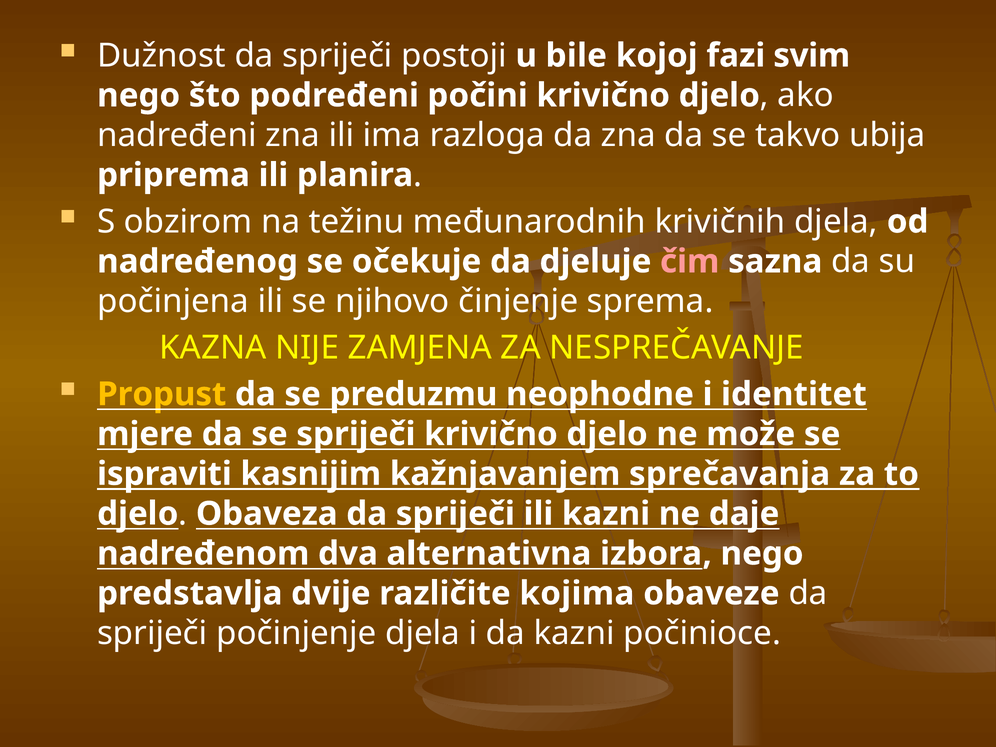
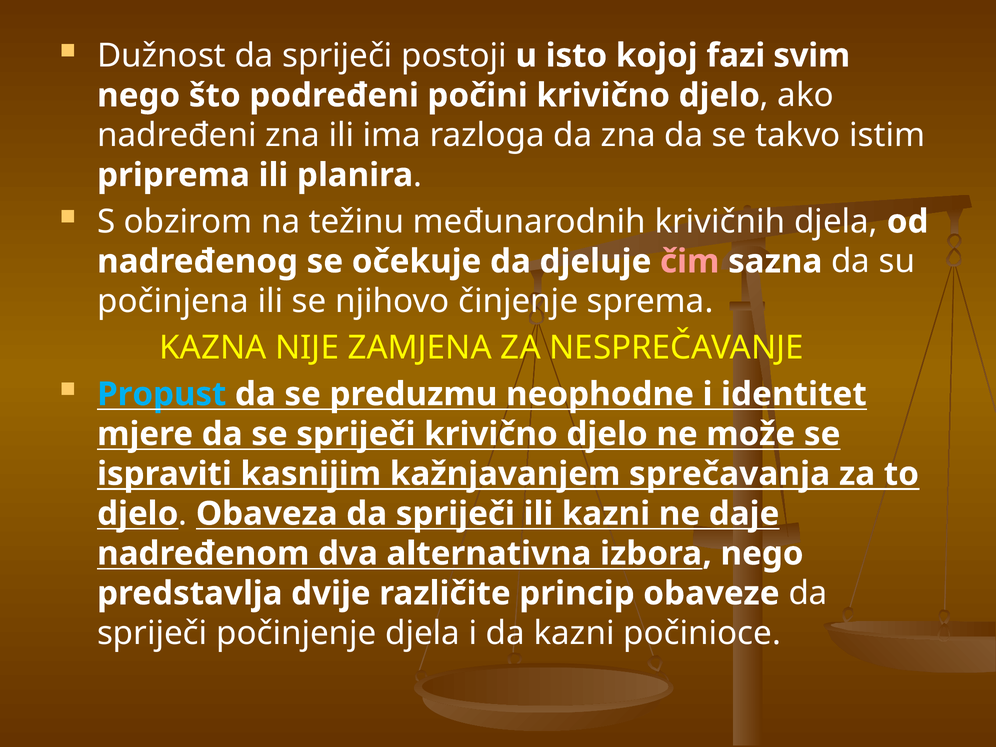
bile: bile -> isto
ubija: ubija -> istim
Propust colour: yellow -> light blue
kojima: kojima -> princip
